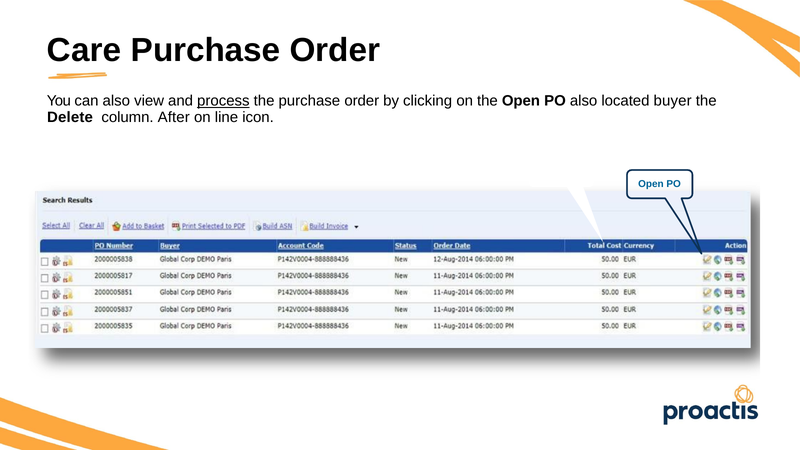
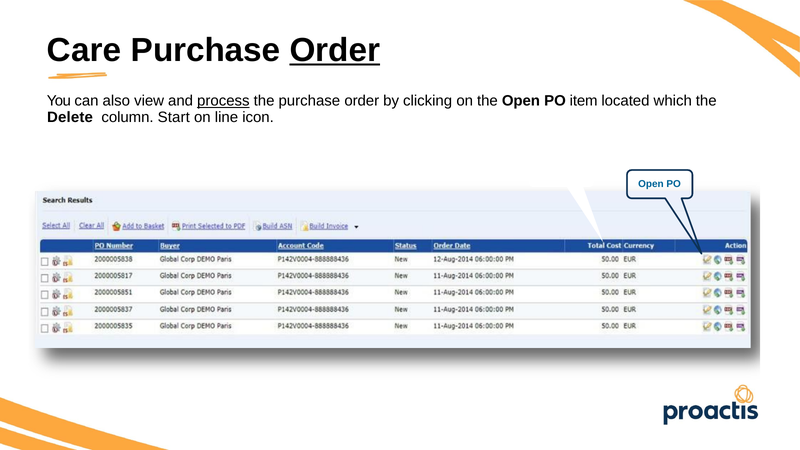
Order at (335, 50) underline: none -> present
PO also: also -> item
buyer: buyer -> which
After: After -> Start
